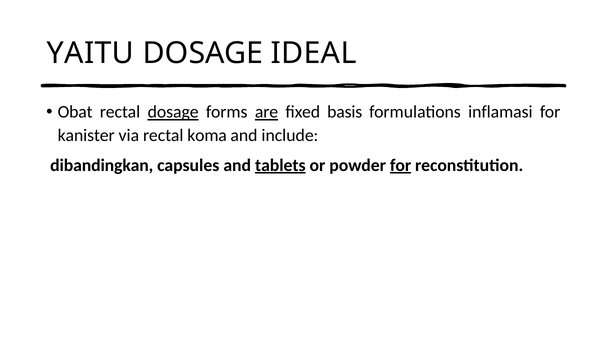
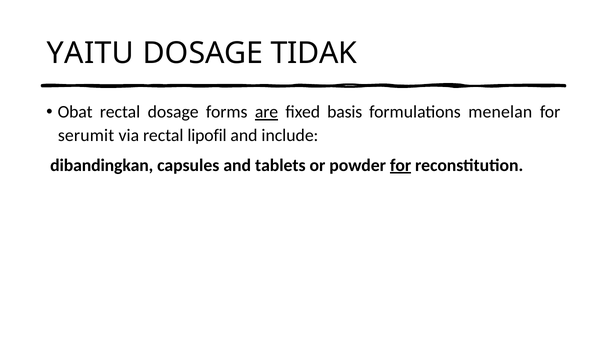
IDEAL: IDEAL -> TIDAK
dosage at (173, 112) underline: present -> none
inflamasi: inflamasi -> menelan
kanister: kanister -> serumit
koma: koma -> lipofil
tablets underline: present -> none
